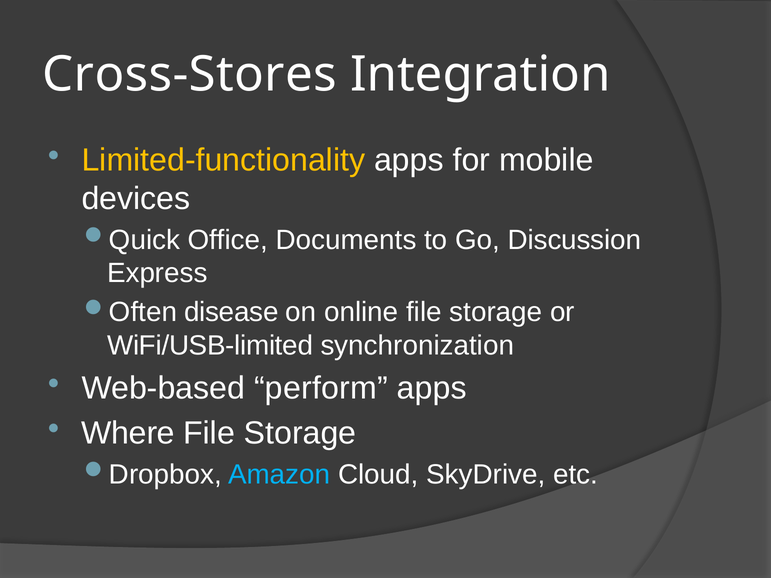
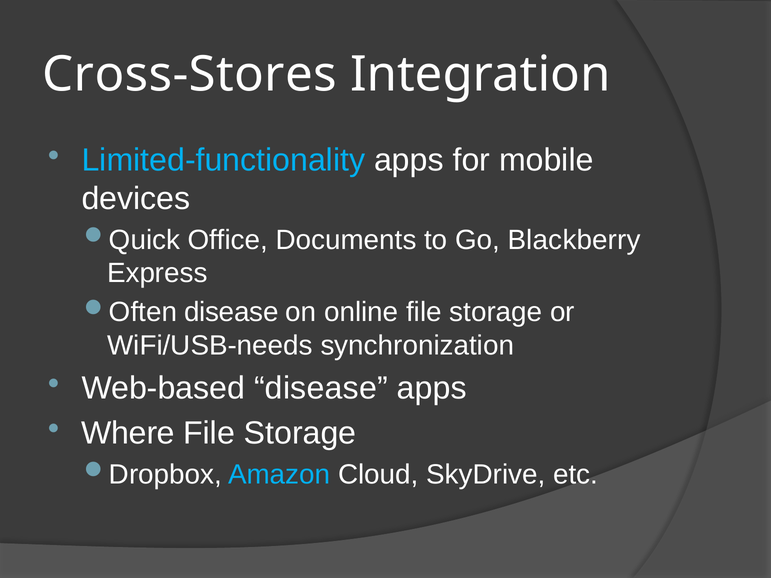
Limited-functionality colour: yellow -> light blue
Discussion: Discussion -> Blackberry
WiFi/USB-limited: WiFi/USB-limited -> WiFi/USB-needs
Web-based perform: perform -> disease
